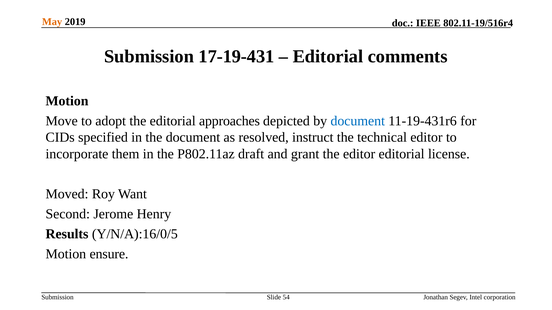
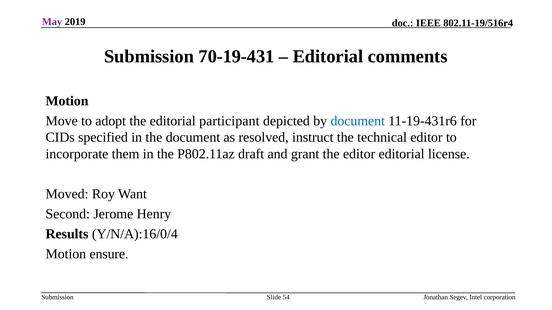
May colour: orange -> purple
17-19-431: 17-19-431 -> 70-19-431
approaches: approaches -> participant
Y/N/A):16/0/5: Y/N/A):16/0/5 -> Y/N/A):16/0/4
